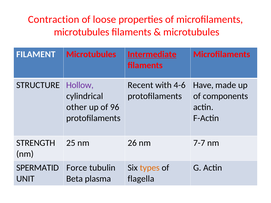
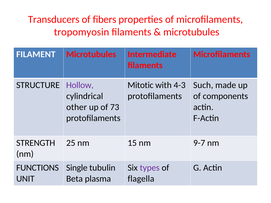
Contraction: Contraction -> Transducers
loose: loose -> fibers
microtubules at (82, 32): microtubules -> tropomyosin
Intermediate underline: present -> none
Recent: Recent -> Mitotic
4-6: 4-6 -> 4-3
Have: Have -> Such
96: 96 -> 73
26: 26 -> 15
7-7: 7-7 -> 9-7
SPERMATID: SPERMATID -> FUNCTIONS
Force: Force -> Single
types colour: orange -> purple
